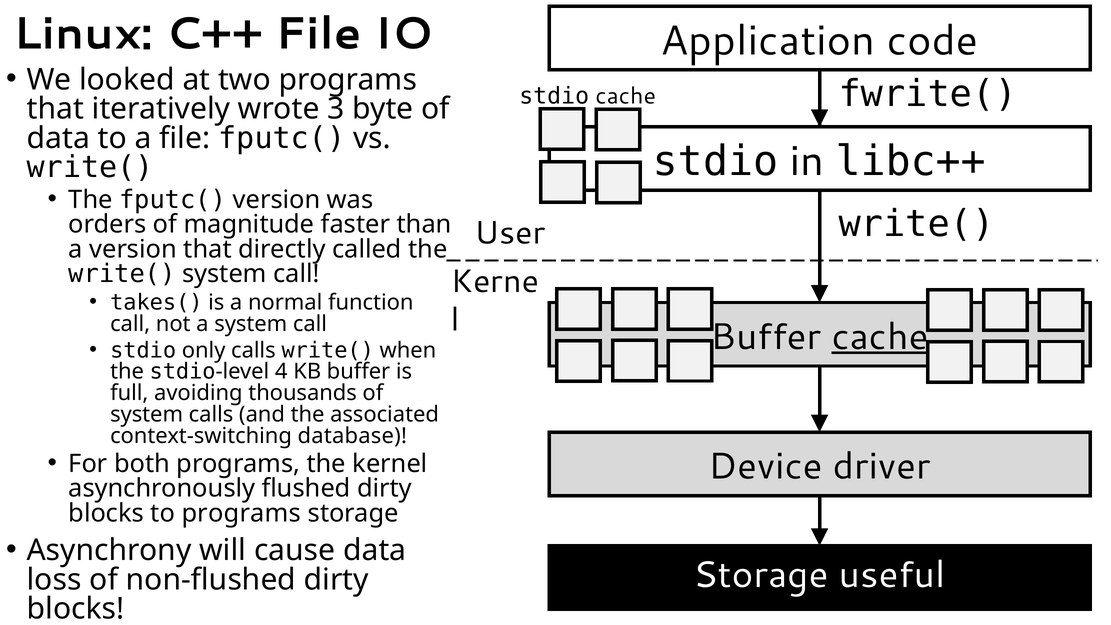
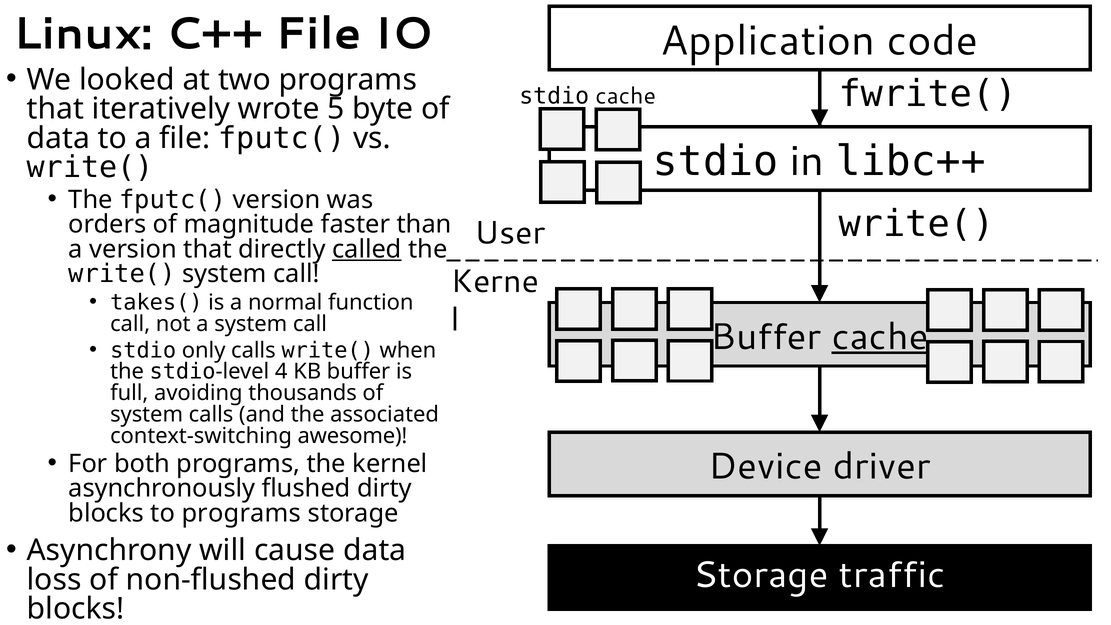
3: 3 -> 5
called underline: none -> present
database: database -> awesome
useful: useful -> traffic
